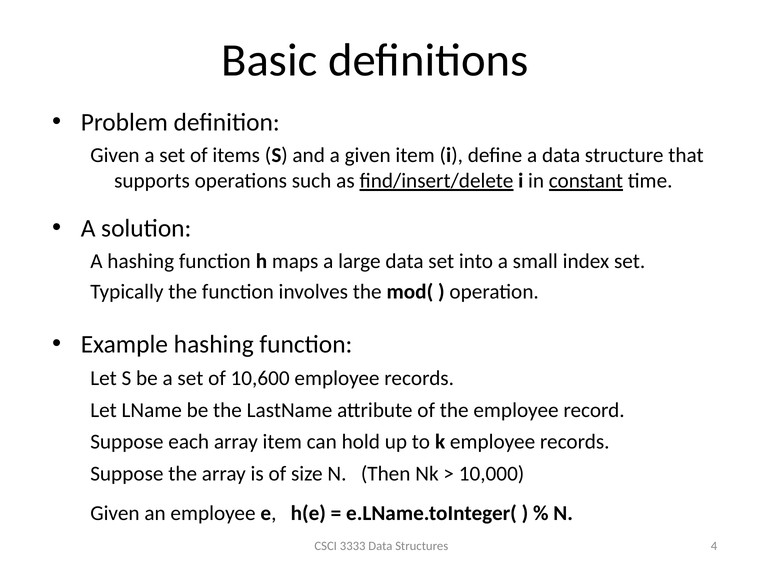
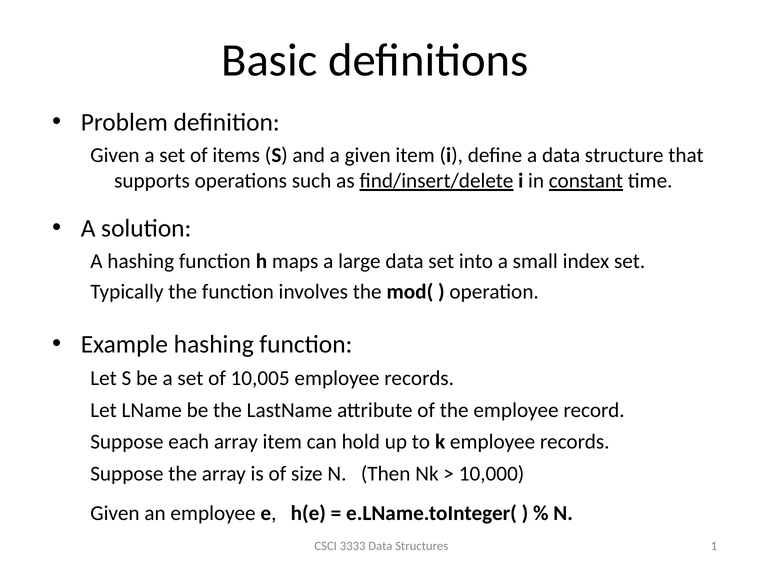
10,600: 10,600 -> 10,005
4: 4 -> 1
